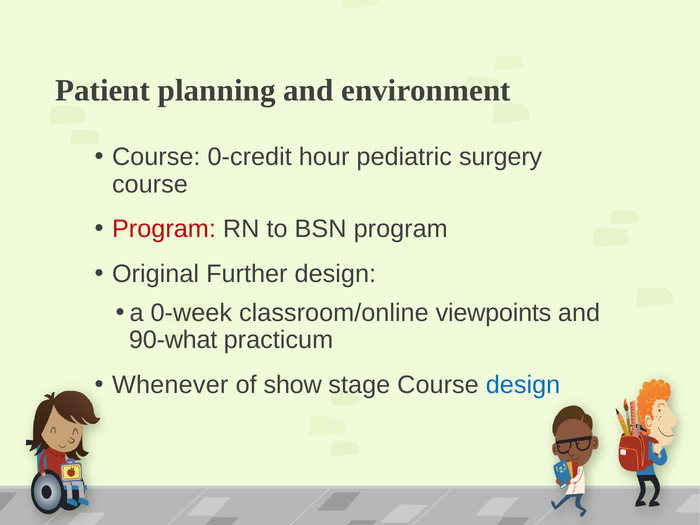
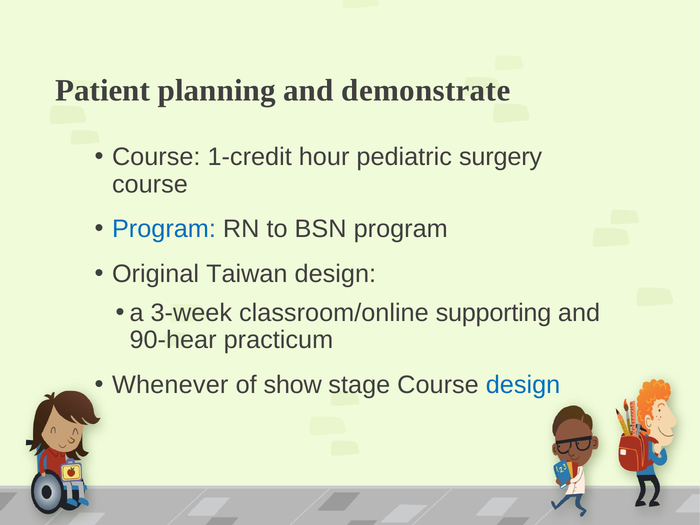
environment: environment -> demonstrate
0-credit: 0-credit -> 1-credit
Program at (164, 229) colour: red -> blue
Further: Further -> Taiwan
0-week: 0-week -> 3-week
viewpoints: viewpoints -> supporting
90-what: 90-what -> 90-hear
